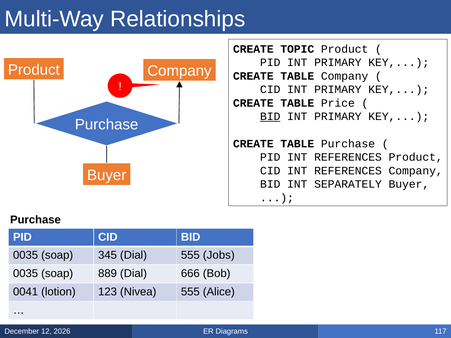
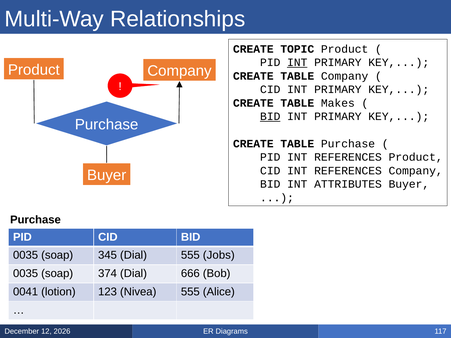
INT at (297, 63) underline: none -> present
Price: Price -> Makes
SEPARATELY: SEPARATELY -> ATTRIBUTES
889: 889 -> 374
